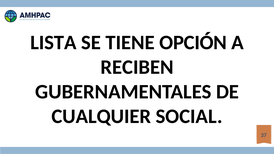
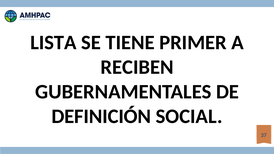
OPCIÓN: OPCIÓN -> PRIMER
CUALQUIER: CUALQUIER -> DEFINICIÓN
